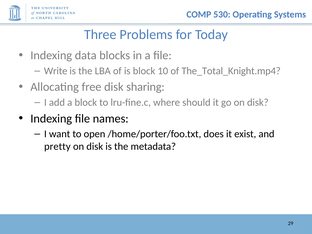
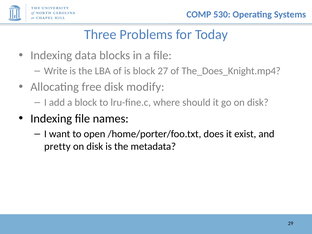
10: 10 -> 27
The_Total_Knight.mp4: The_Total_Knight.mp4 -> The_Does_Knight.mp4
sharing: sharing -> modify
